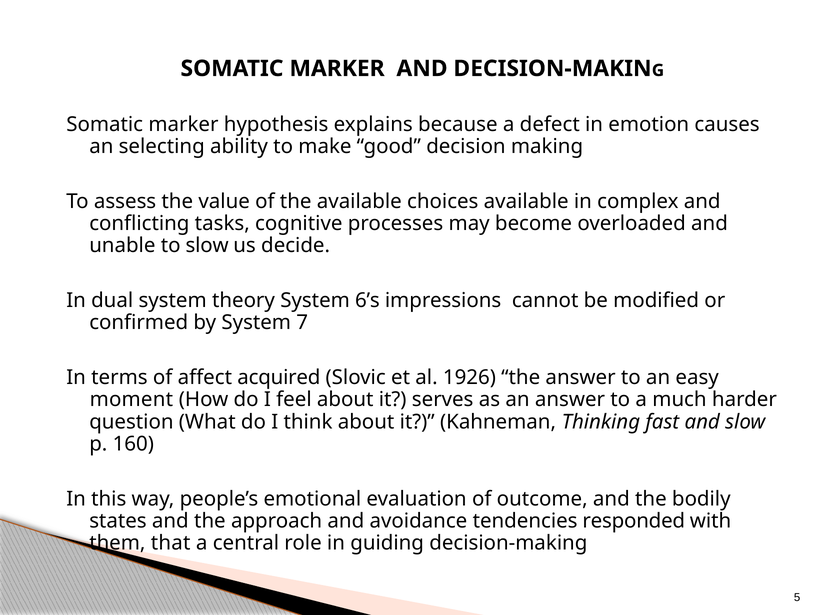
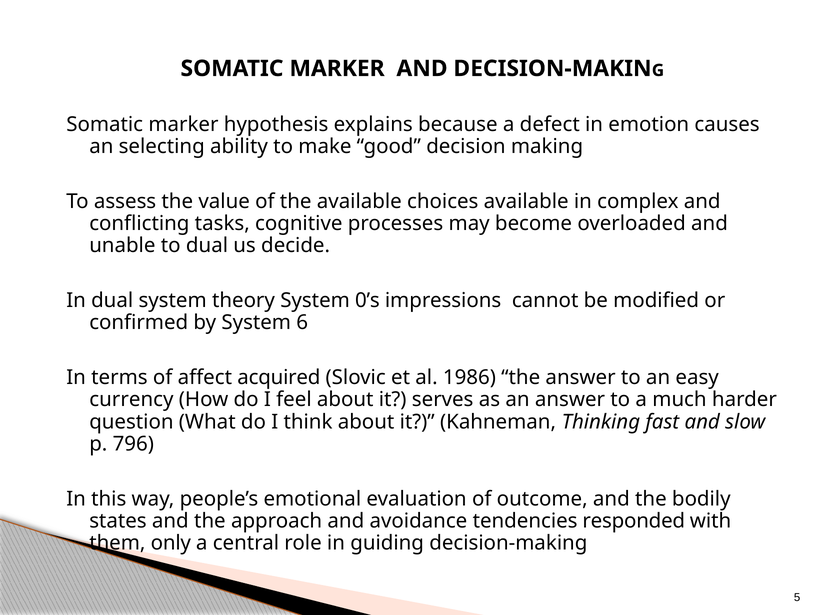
to slow: slow -> dual
6’s: 6’s -> 0’s
7: 7 -> 6
1926: 1926 -> 1986
moment: moment -> currency
160: 160 -> 796
that: that -> only
